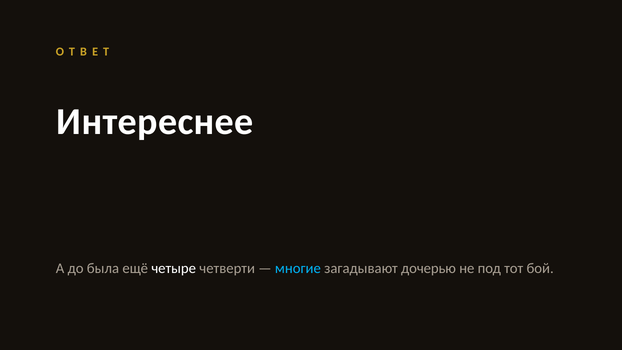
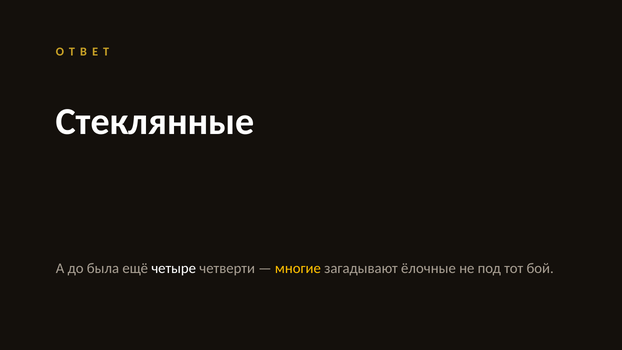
Интереснее: Интереснее -> Стеклянные
многие colour: light blue -> yellow
дочерью: дочерью -> ёлочные
